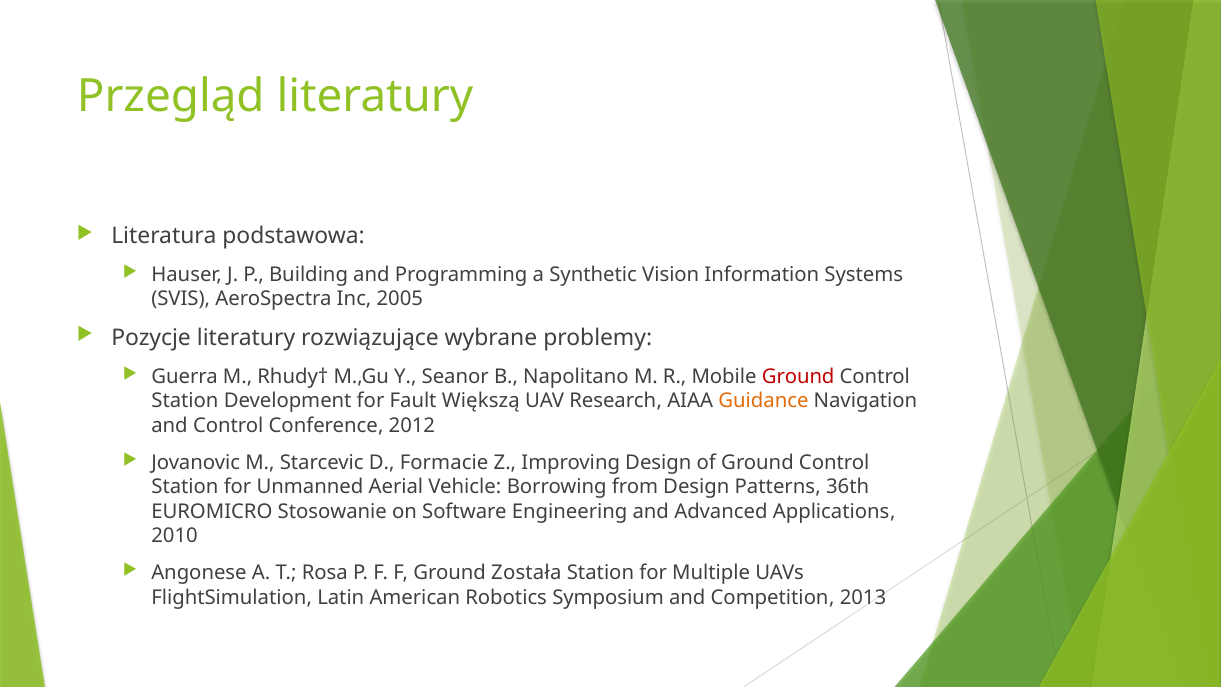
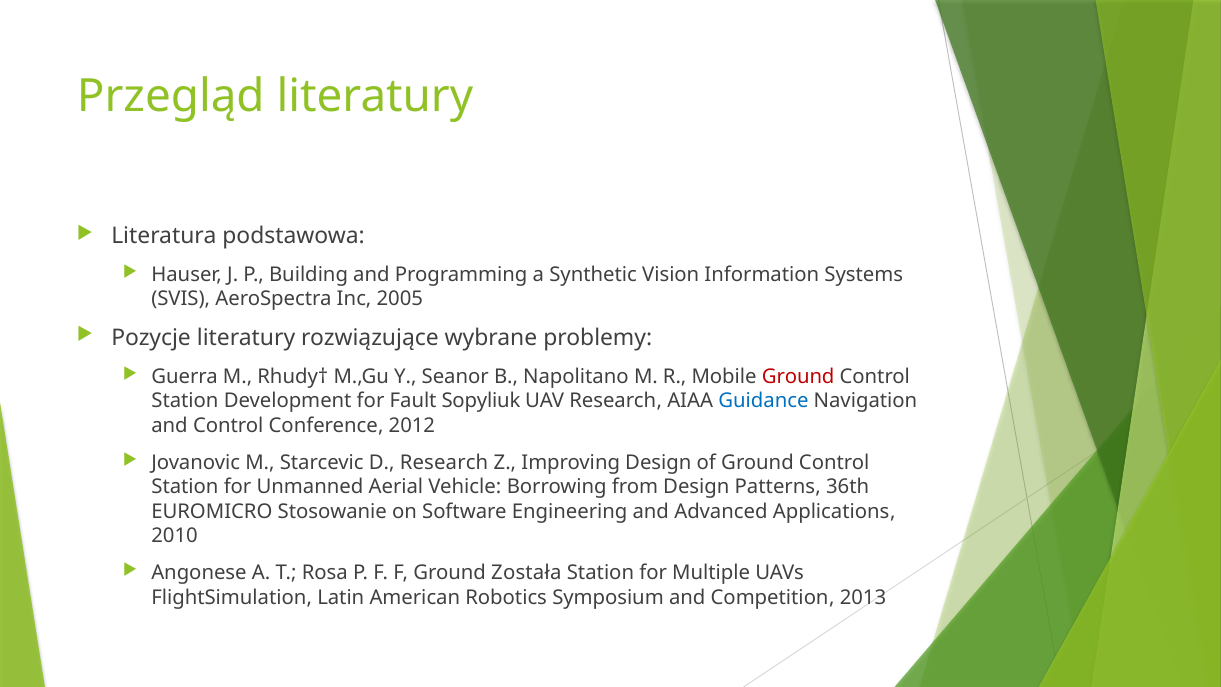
Większą: Większą -> Sopyliuk
Guidance colour: orange -> blue
D Formacie: Formacie -> Research
